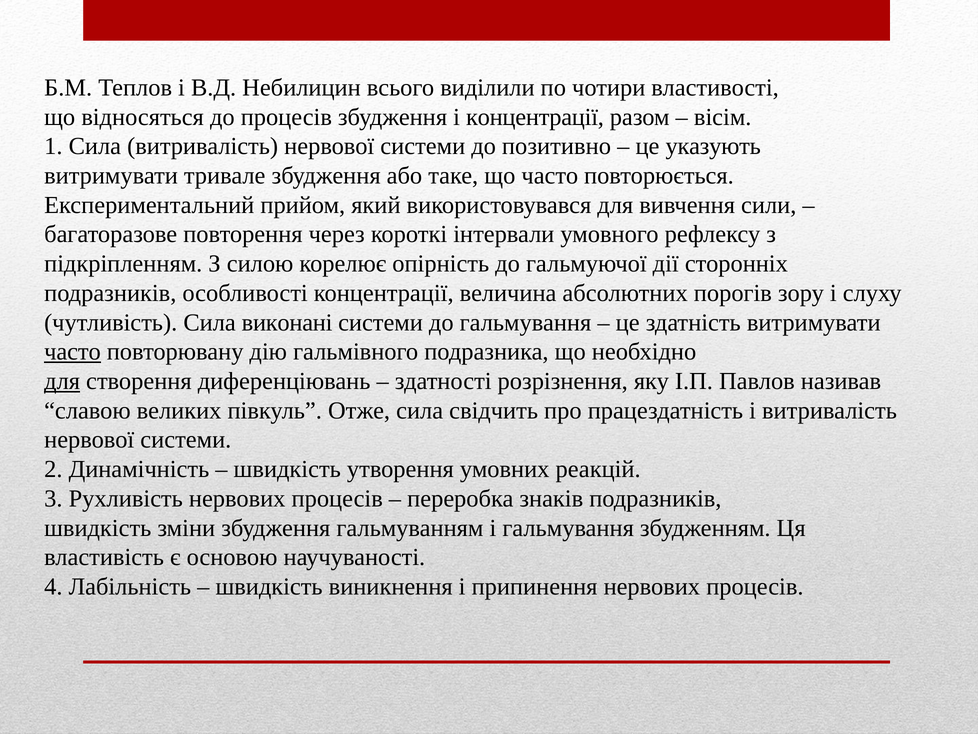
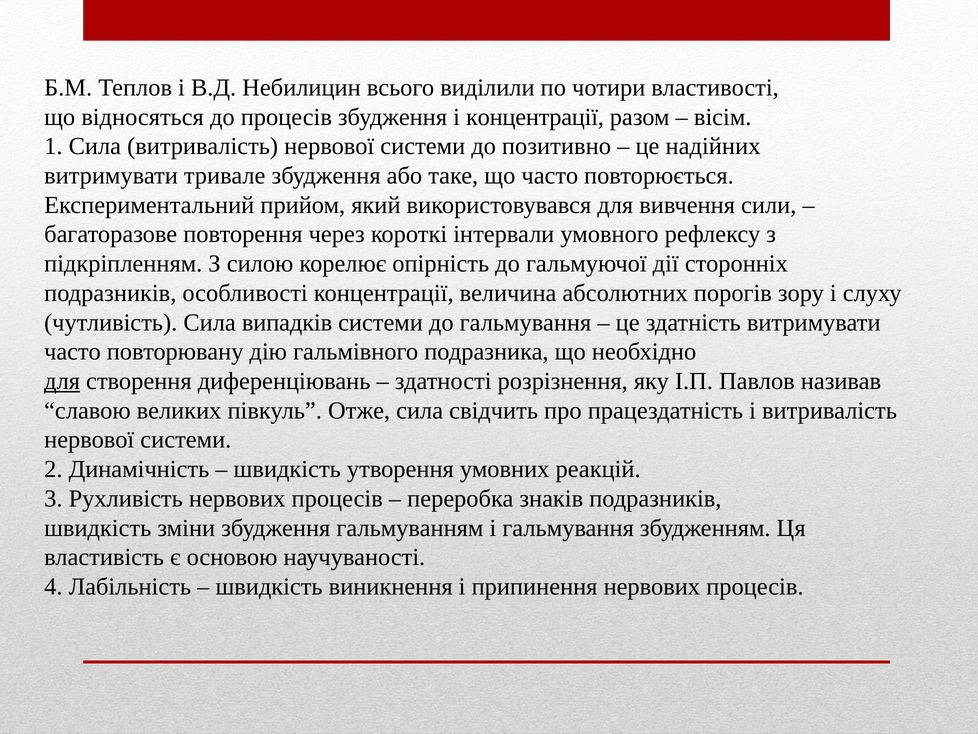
указують: указують -> надійних
виконані: виконані -> випадків
часто at (73, 352) underline: present -> none
